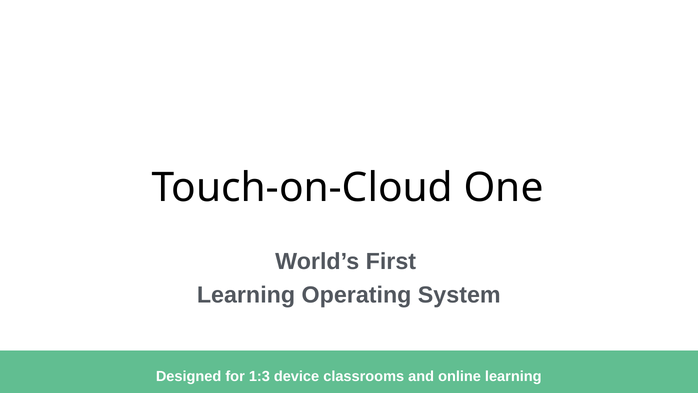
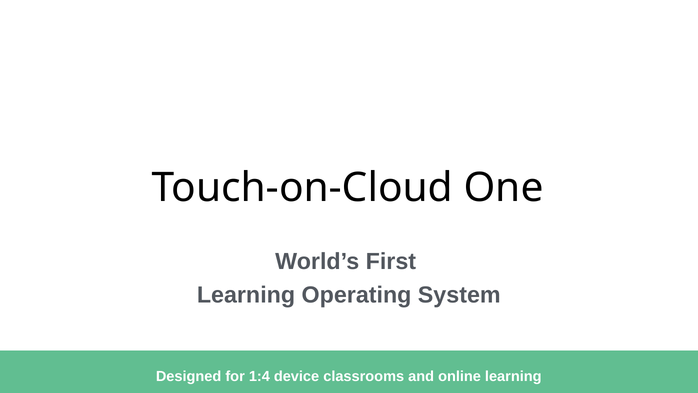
1:3: 1:3 -> 1:4
